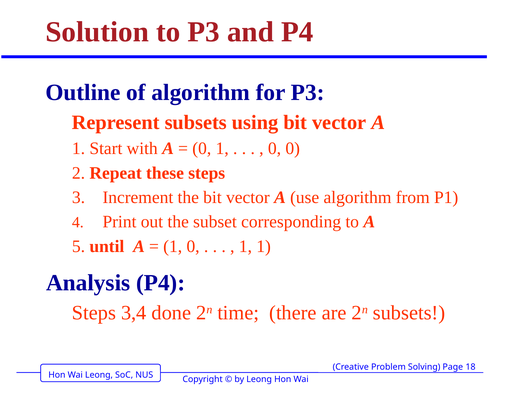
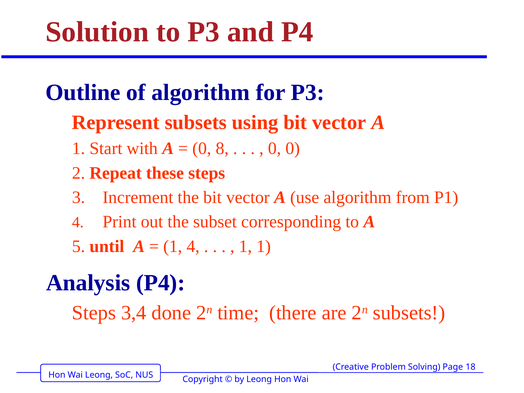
0 1: 1 -> 8
1 0: 0 -> 4
